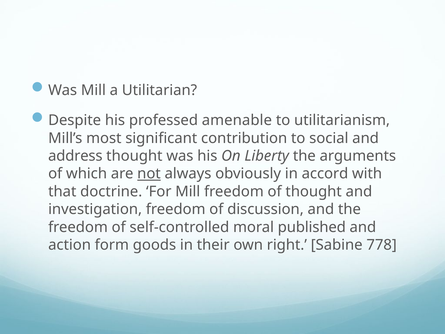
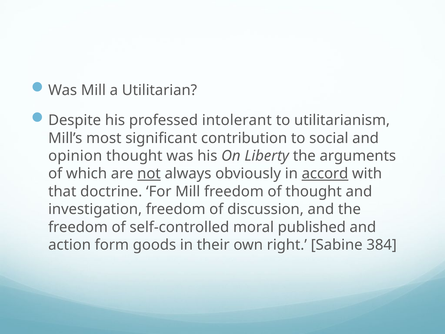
amenable: amenable -> intolerant
address: address -> opinion
accord underline: none -> present
778: 778 -> 384
